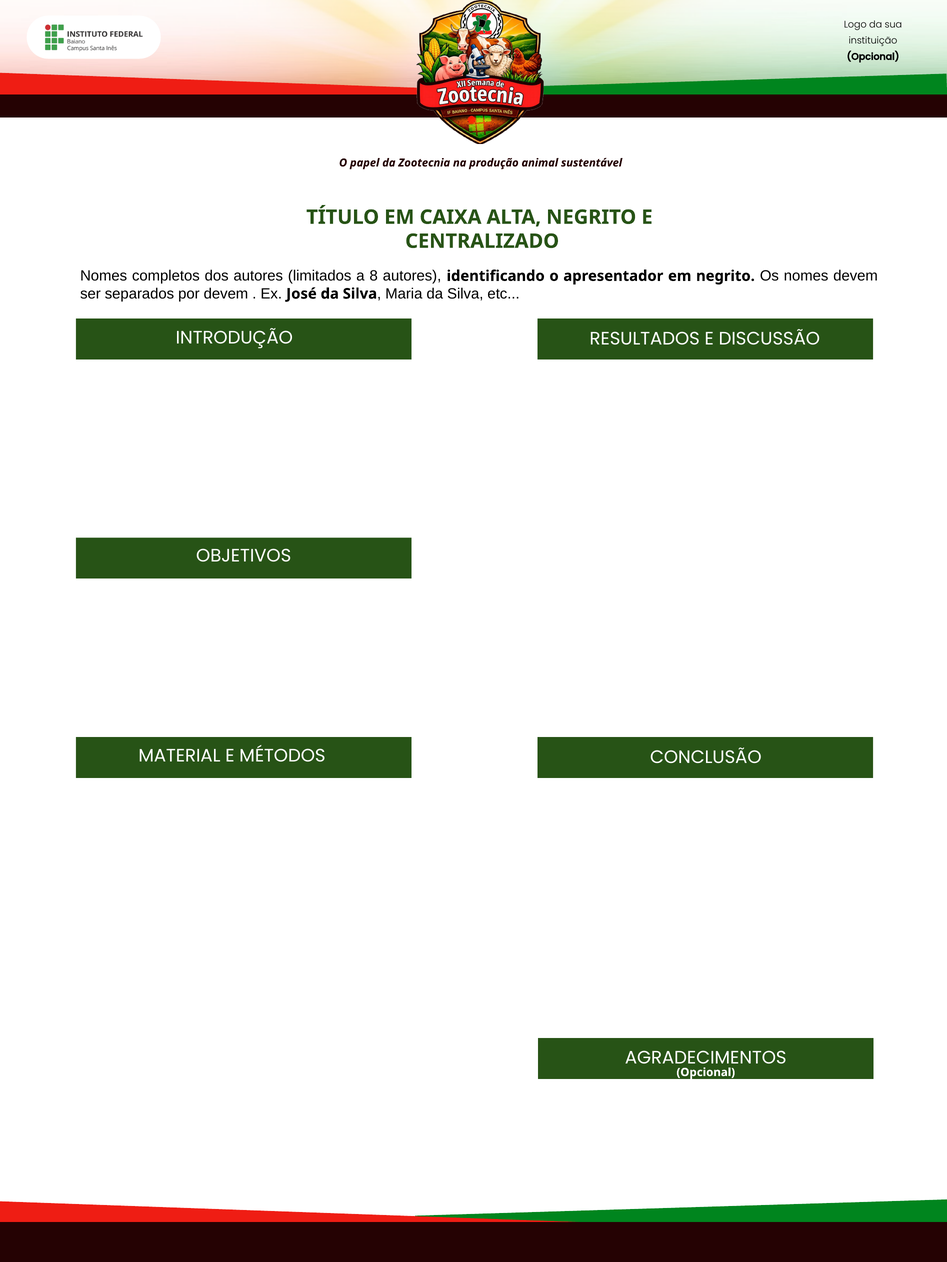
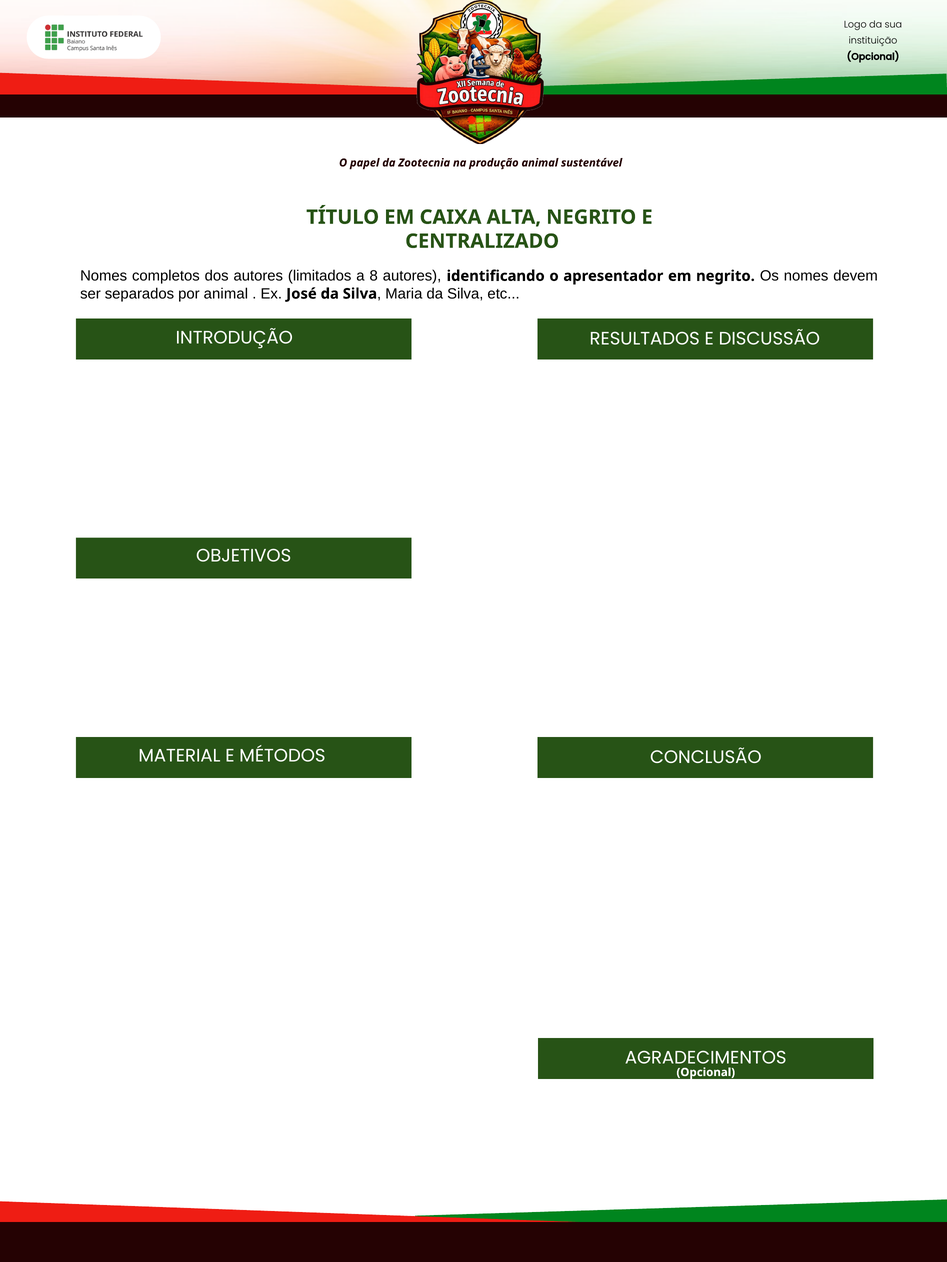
por devem: devem -> animal
